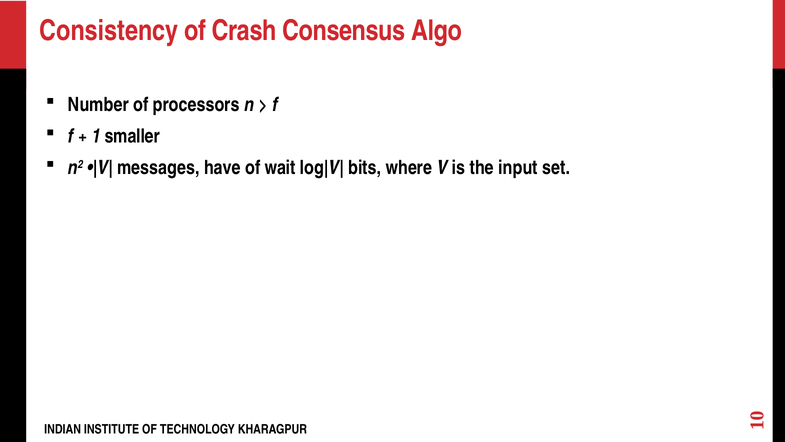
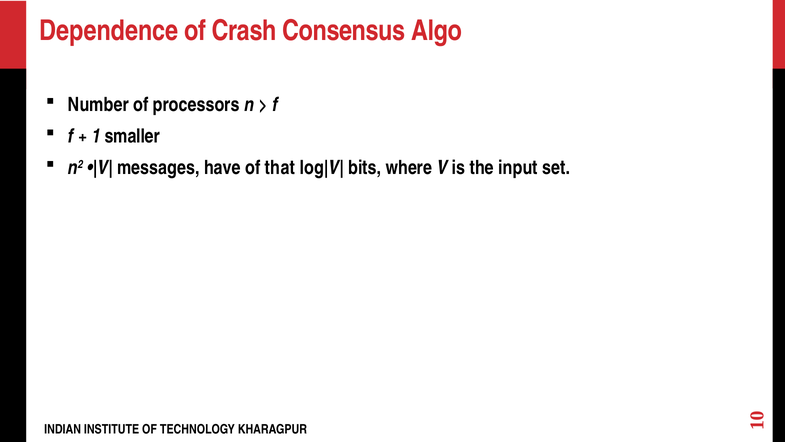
Consistency: Consistency -> Dependence
wait: wait -> that
